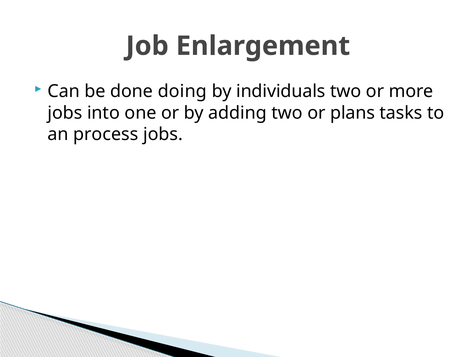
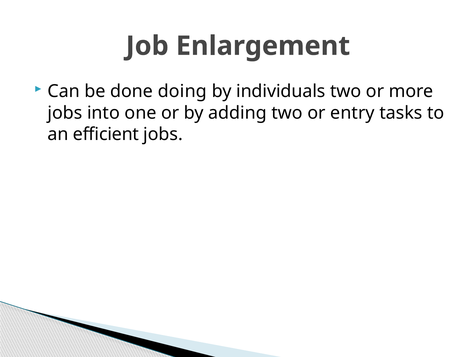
plans: plans -> entry
process: process -> efficient
